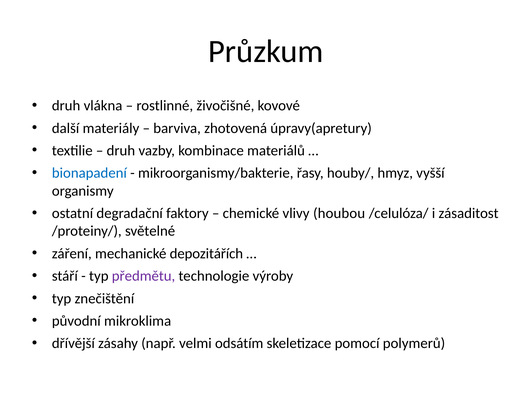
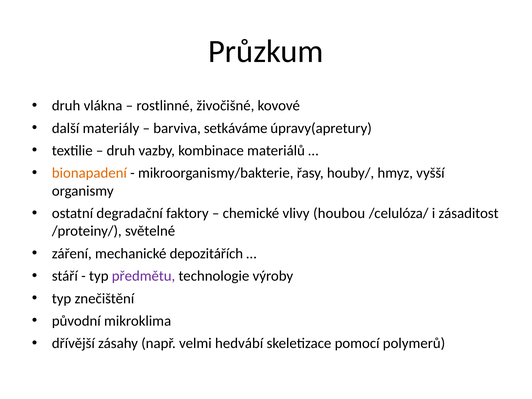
zhotovená: zhotovená -> setkáváme
bionapadení colour: blue -> orange
odsátím: odsátím -> hedvábí
